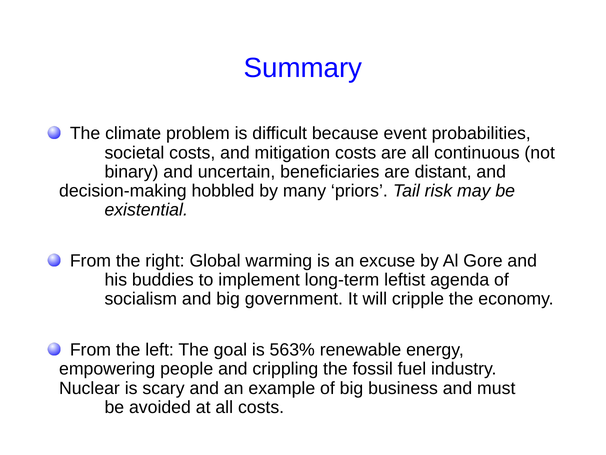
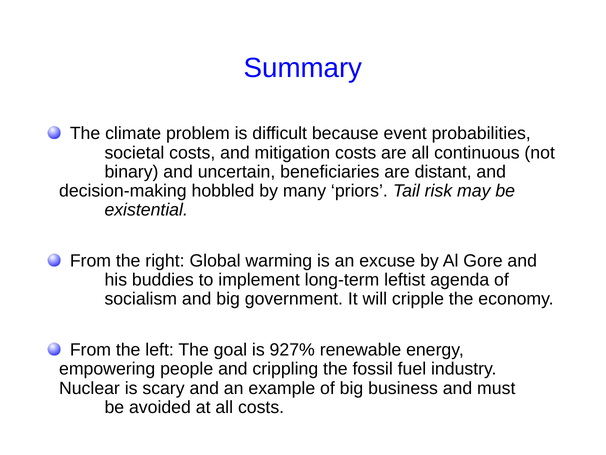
563%: 563% -> 927%
